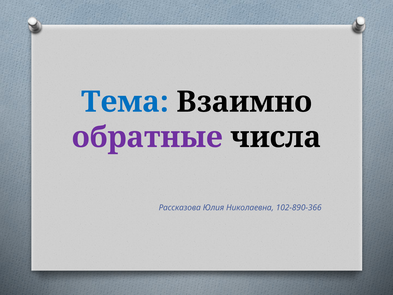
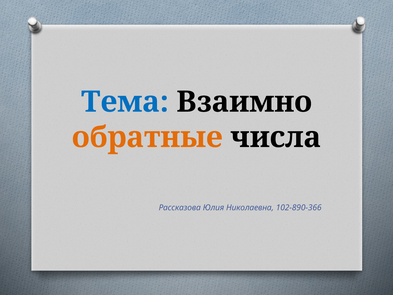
обратные colour: purple -> orange
